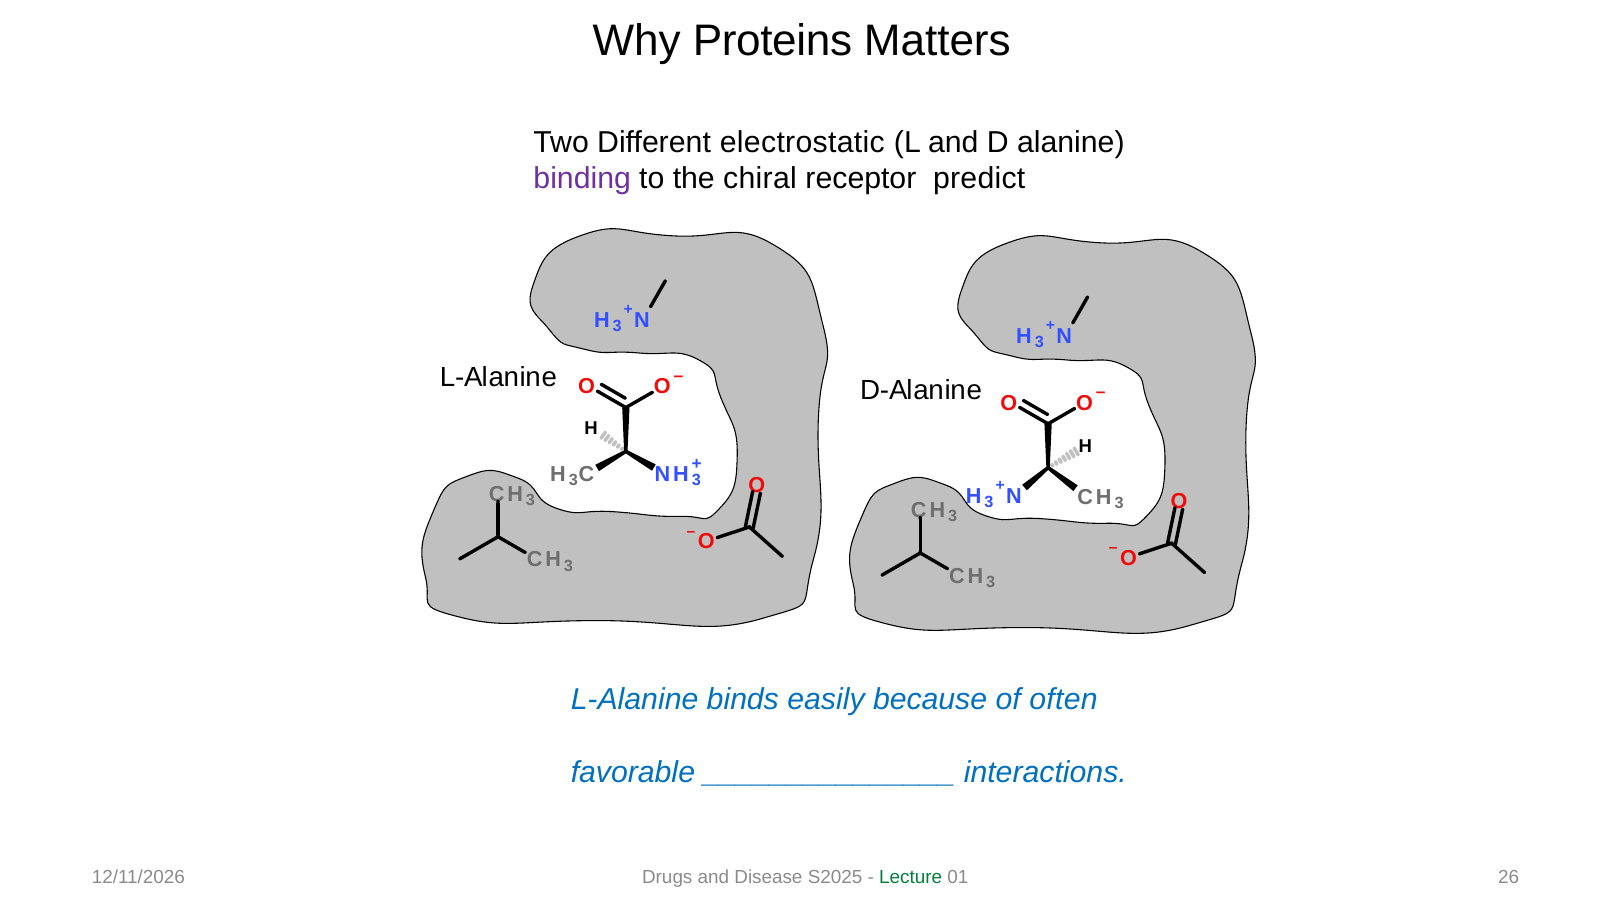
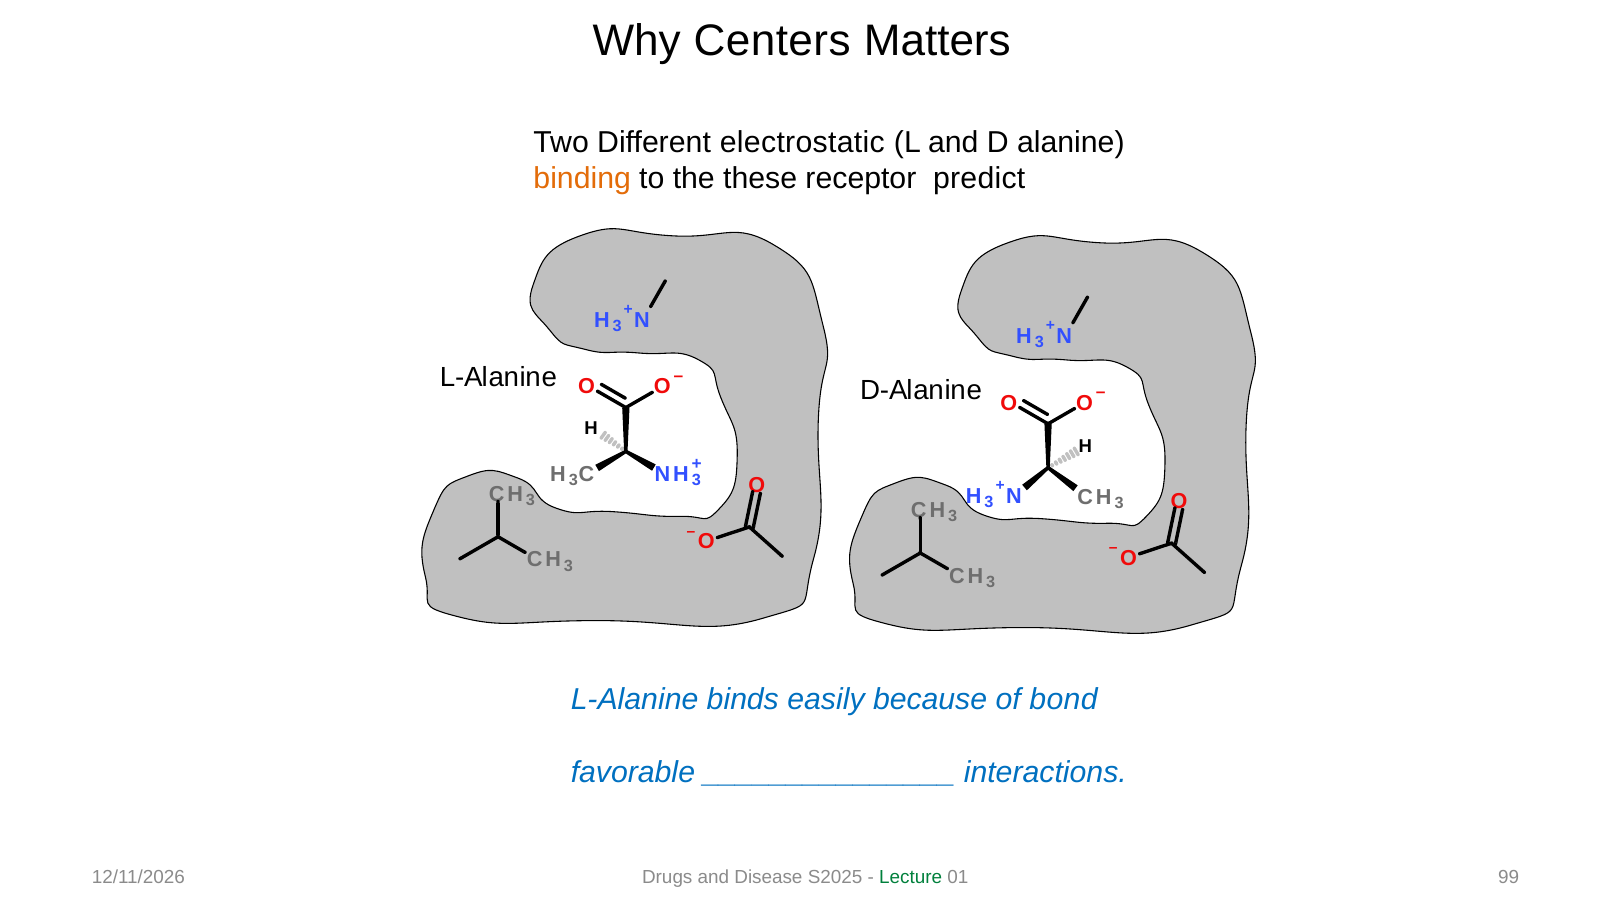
Proteins: Proteins -> Centers
binding colour: purple -> orange
chiral: chiral -> these
often: often -> bond
26: 26 -> 99
